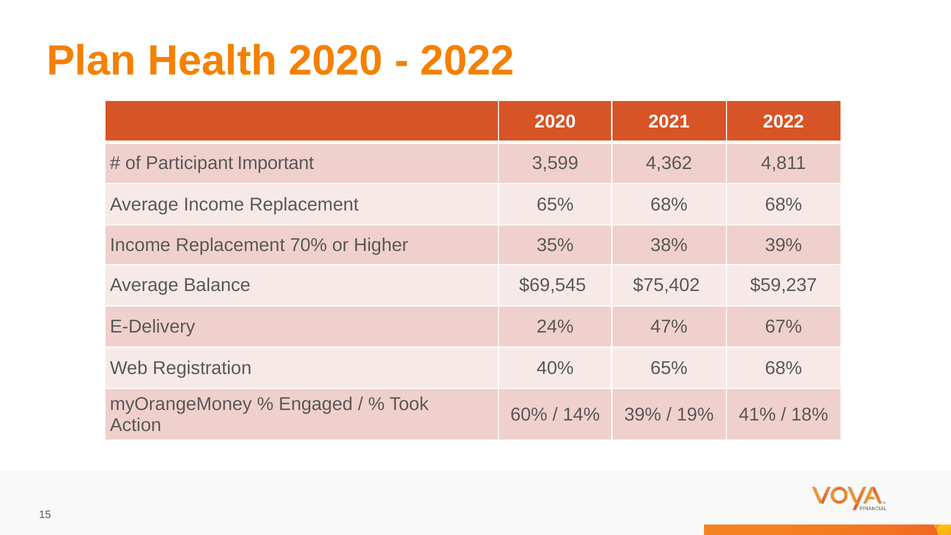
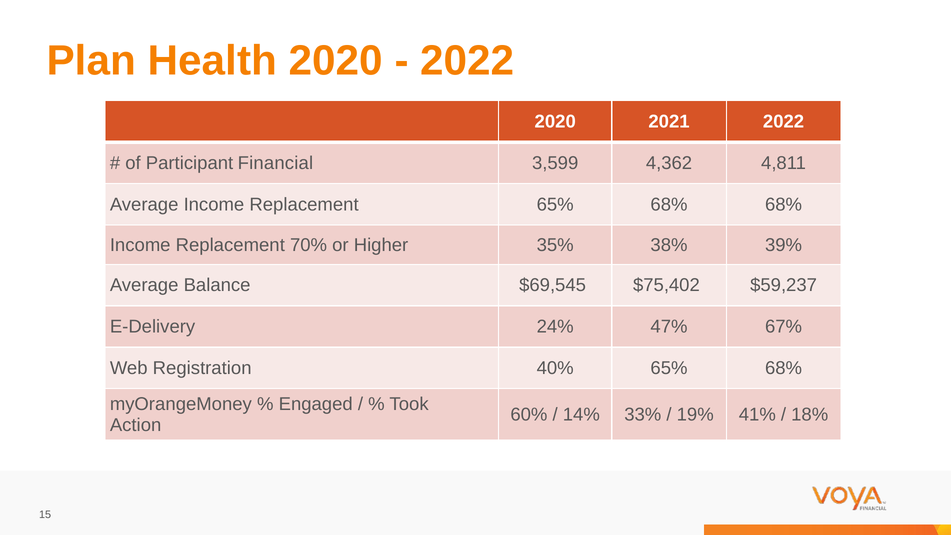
Important: Important -> Financial
14% 39%: 39% -> 33%
